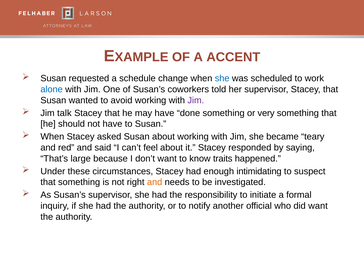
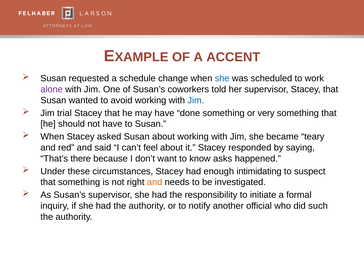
alone colour: blue -> purple
Jim at (196, 100) colour: purple -> blue
talk: talk -> trial
large: large -> there
traits: traits -> asks
did want: want -> such
